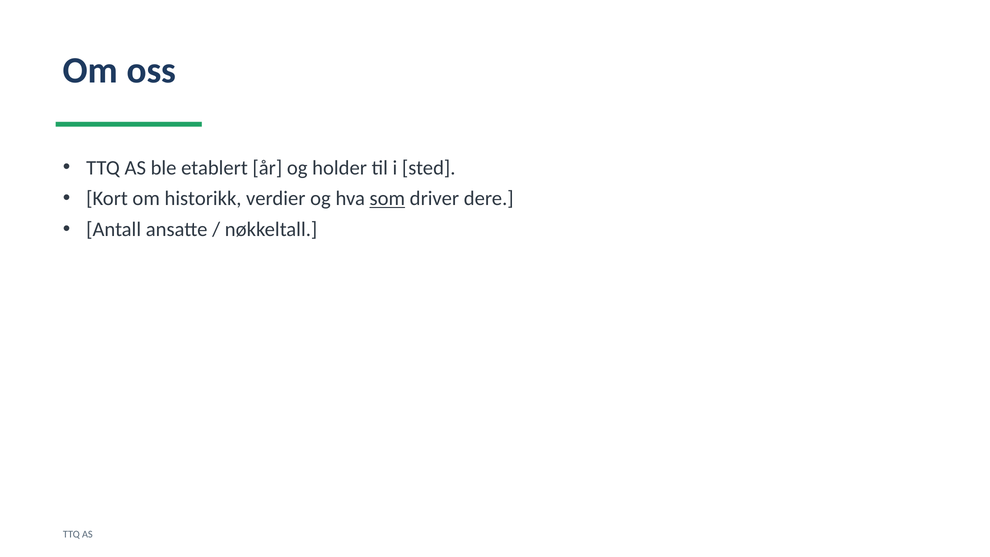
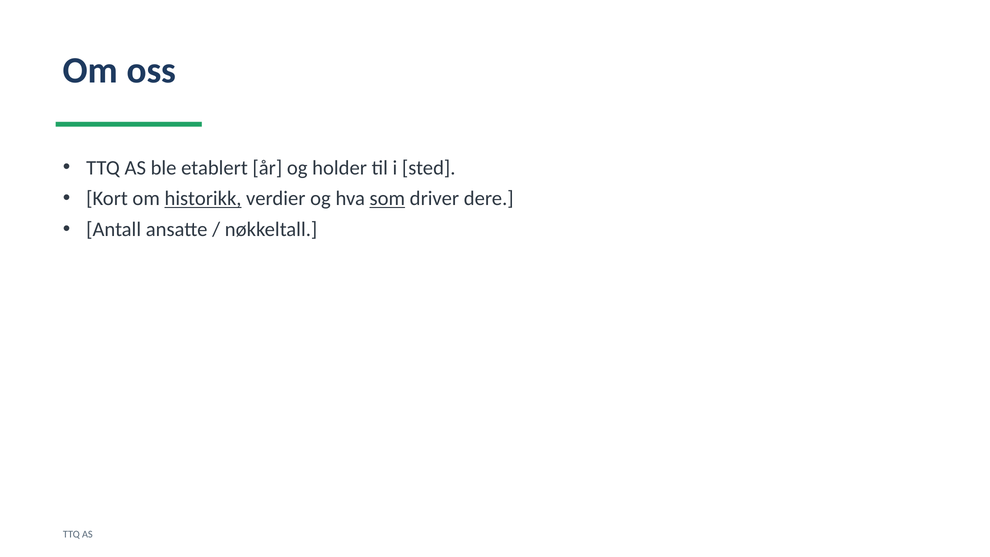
historikk underline: none -> present
